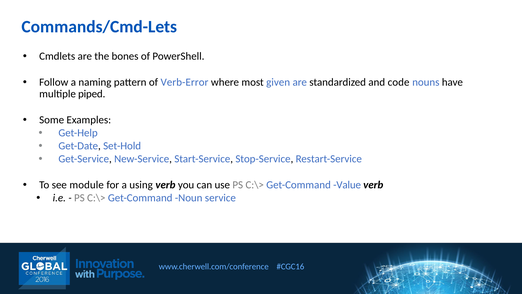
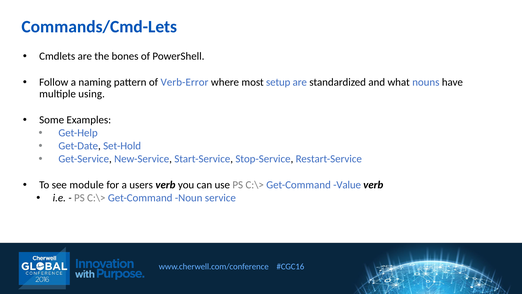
given: given -> setup
code: code -> what
piped: piped -> using
using: using -> users
